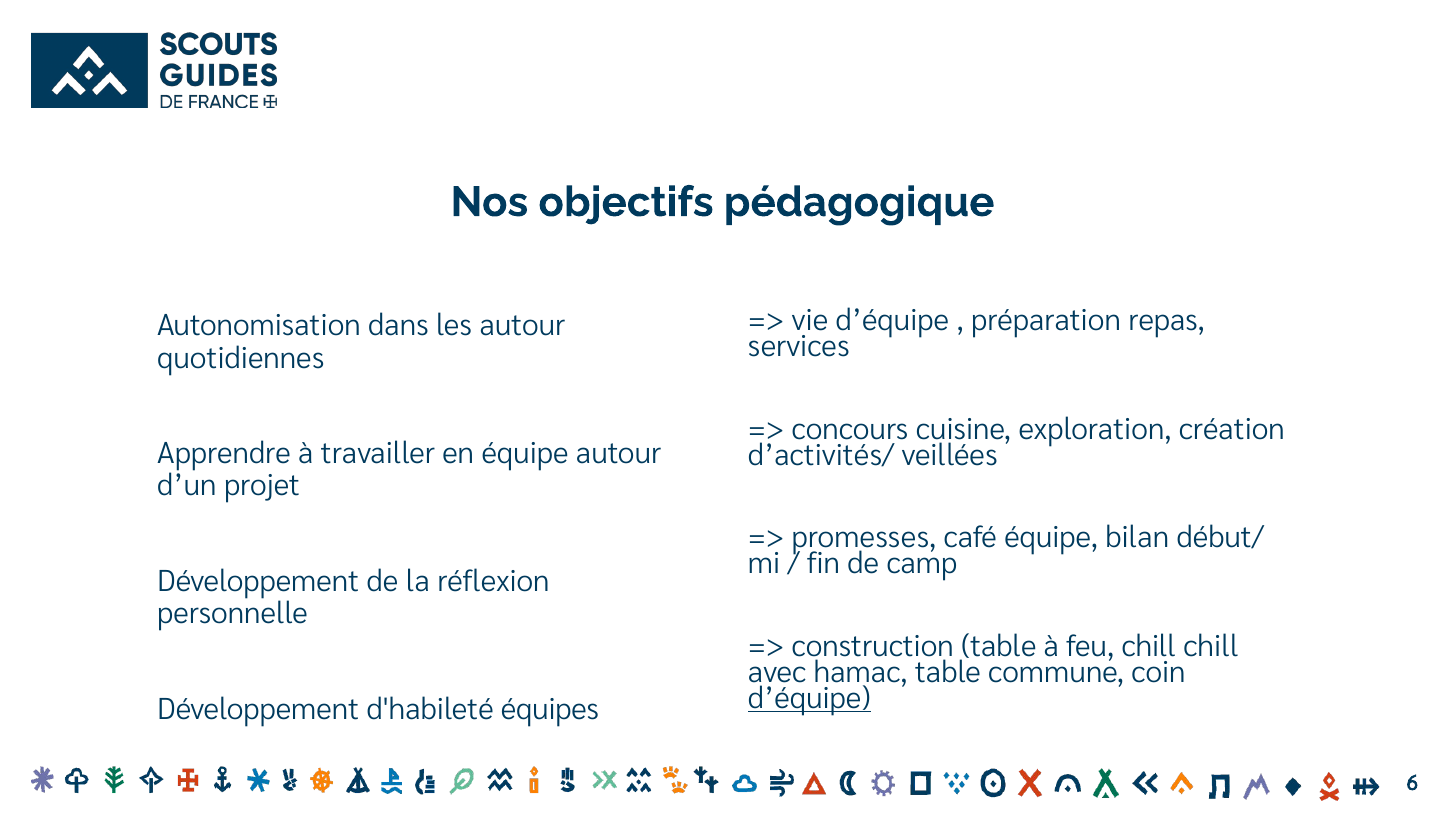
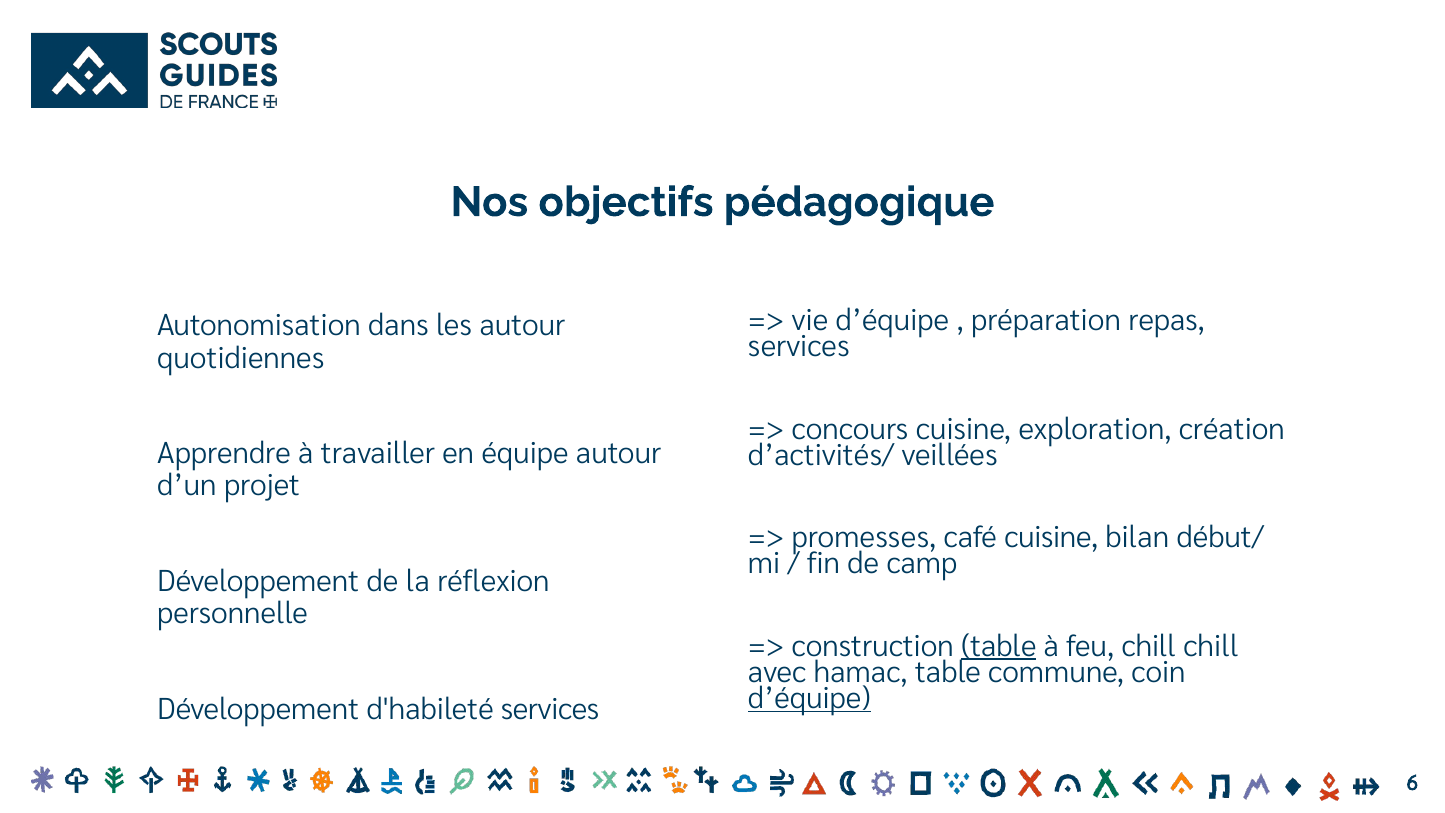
café équipe: équipe -> cuisine
table at (999, 646) underline: none -> present
d'habileté équipes: équipes -> services
